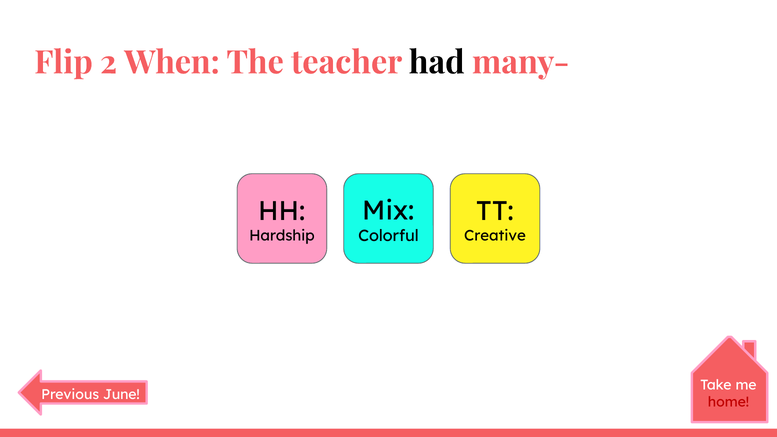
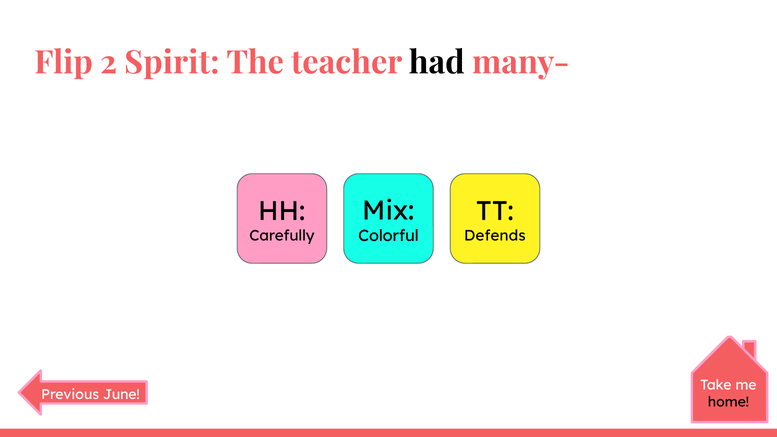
When: When -> Spirit
Hardship: Hardship -> Carefully
Creative: Creative -> Defends
home colour: red -> black
